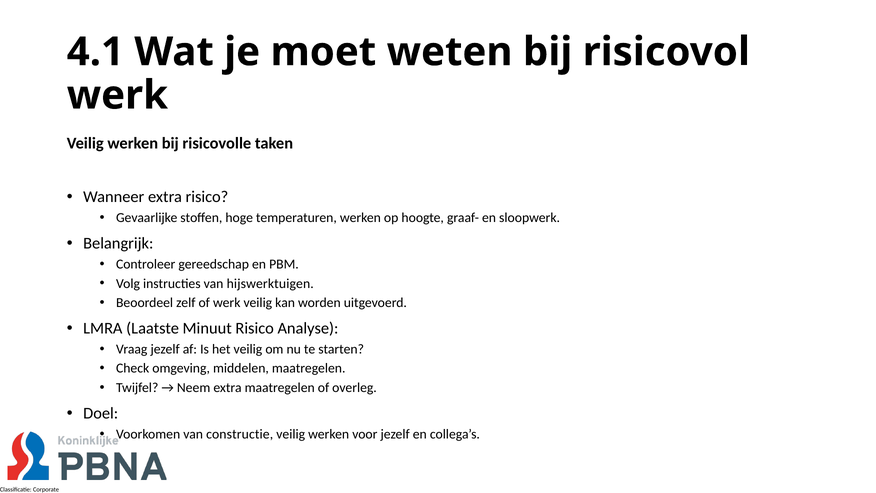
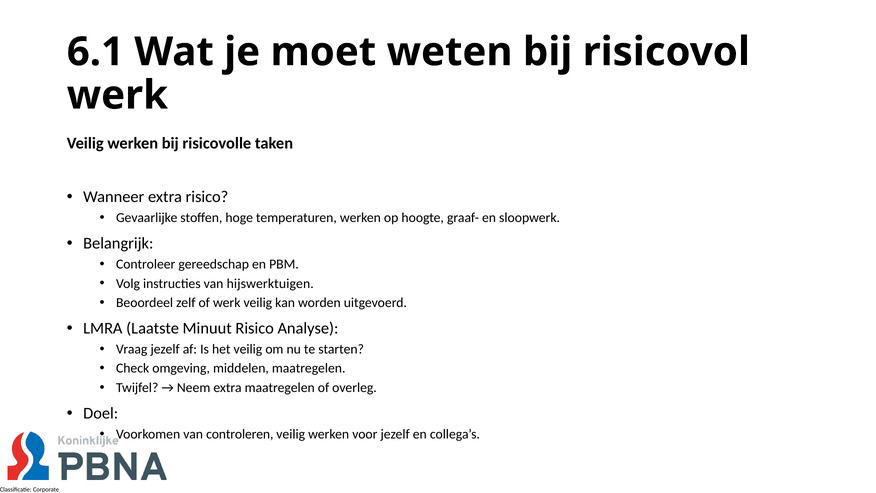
4.1: 4.1 -> 6.1
constructie: constructie -> controleren
